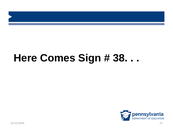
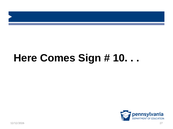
38: 38 -> 10
